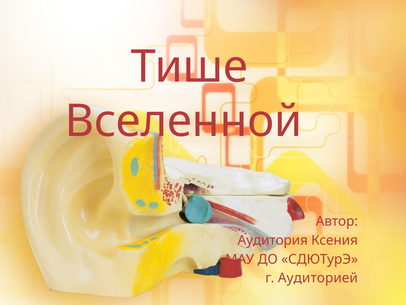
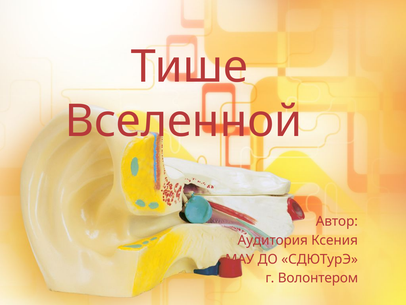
Аудиторией: Аудиторией -> Волонтером
